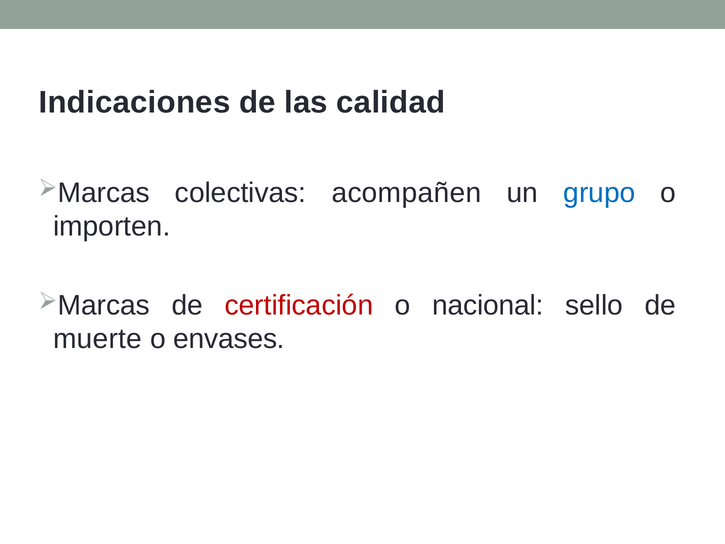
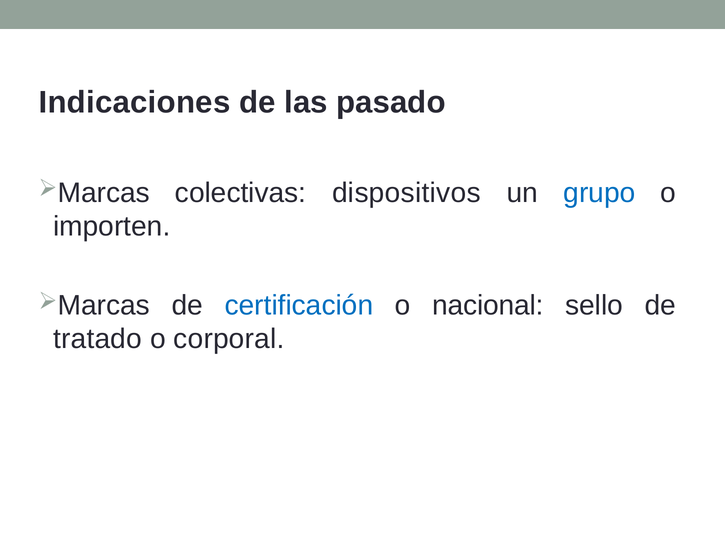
calidad: calidad -> pasado
acompañen: acompañen -> dispositivos
certificación colour: red -> blue
muerte: muerte -> tratado
envases: envases -> corporal
